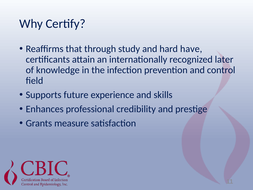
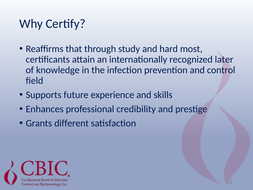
have: have -> most
measure: measure -> different
